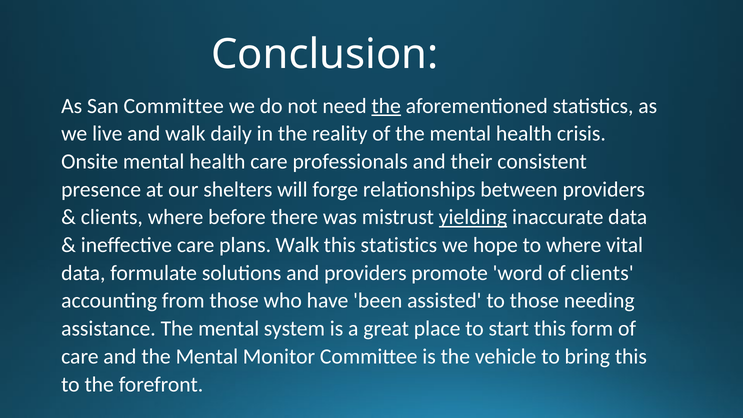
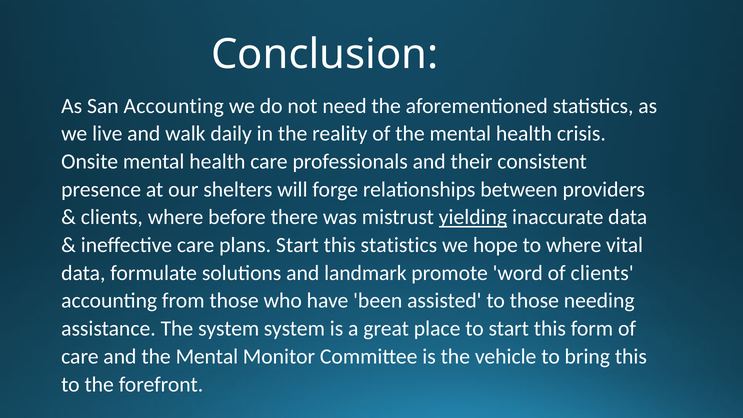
San Committee: Committee -> Accounting
the at (386, 106) underline: present -> none
plans Walk: Walk -> Start
and providers: providers -> landmark
assistance The mental: mental -> system
